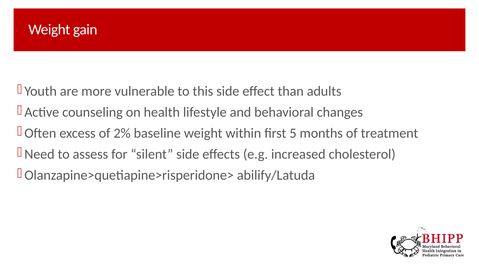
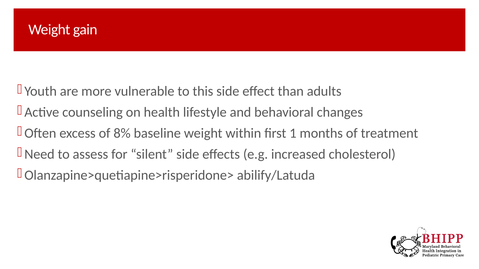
2%: 2% -> 8%
5: 5 -> 1
